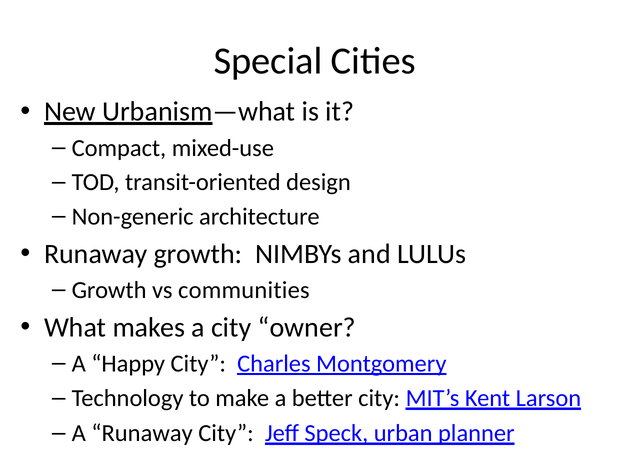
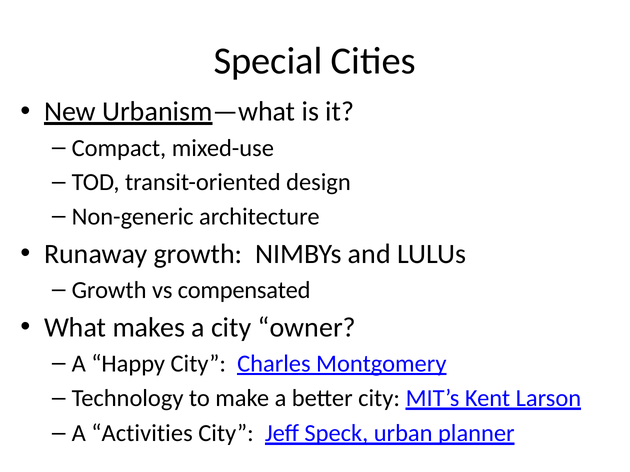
communities: communities -> compensated
A Runaway: Runaway -> Activities
